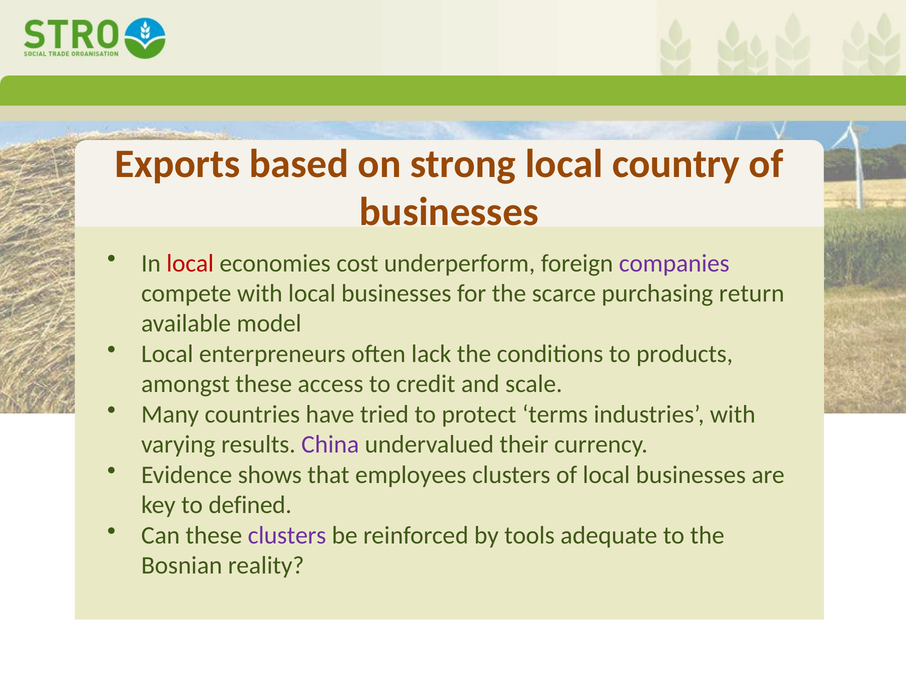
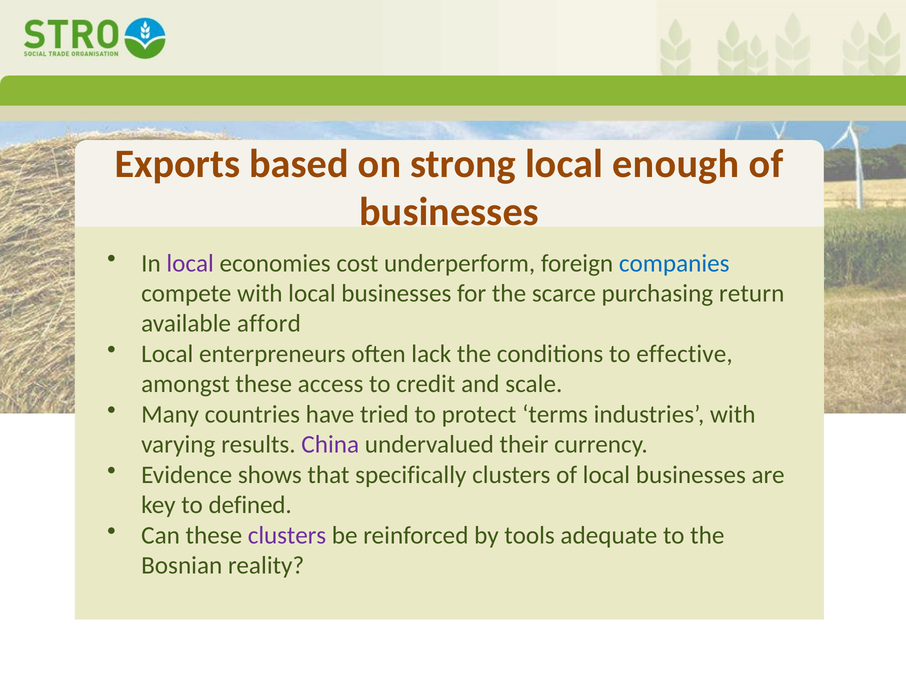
country: country -> enough
local at (190, 263) colour: red -> purple
companies colour: purple -> blue
model: model -> afford
products: products -> effective
employees: employees -> specifically
